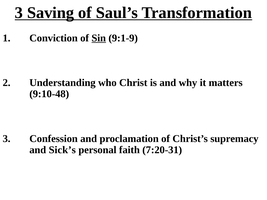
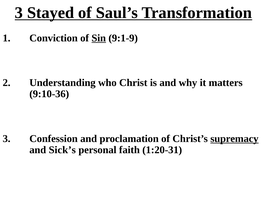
Saving: Saving -> Stayed
9:10-48: 9:10-48 -> 9:10-36
supremacy underline: none -> present
7:20-31: 7:20-31 -> 1:20-31
